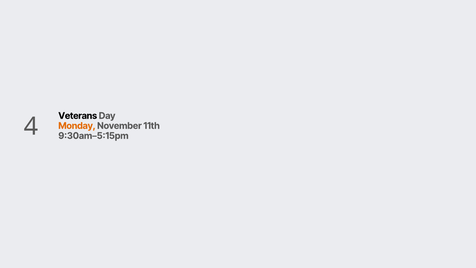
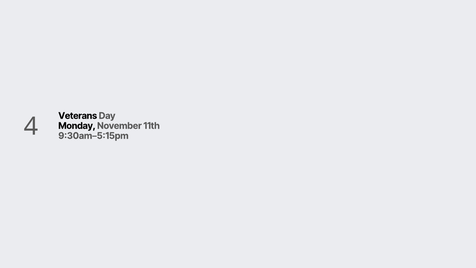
Monday colour: orange -> black
